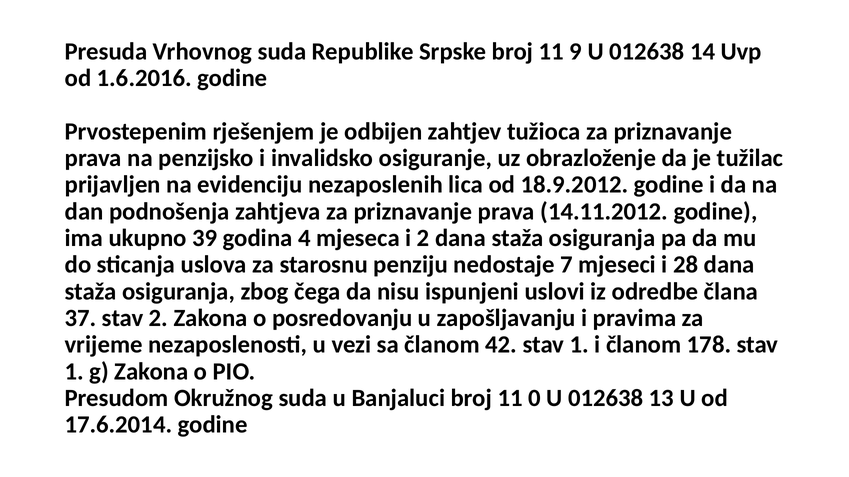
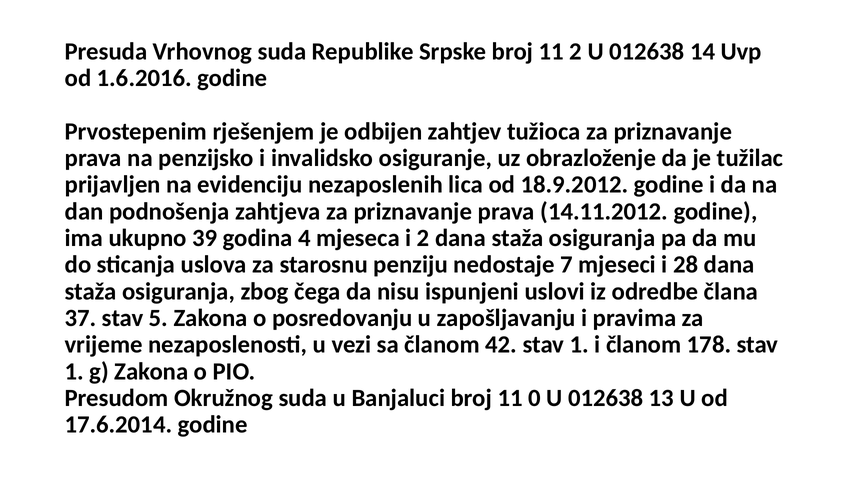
11 9: 9 -> 2
stav 2: 2 -> 5
